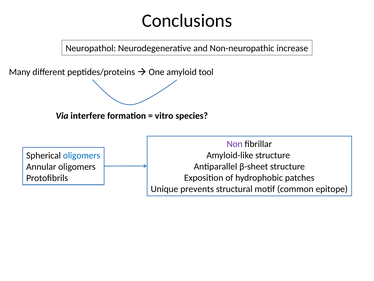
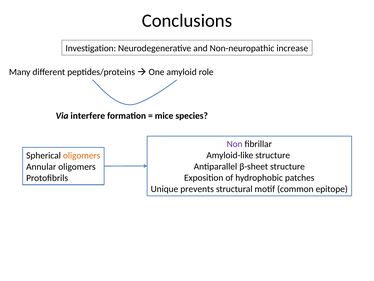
Neuropathol: Neuropathol -> Investigation
tool: tool -> role
vitro: vitro -> mice
oligomers at (82, 155) colour: blue -> orange
